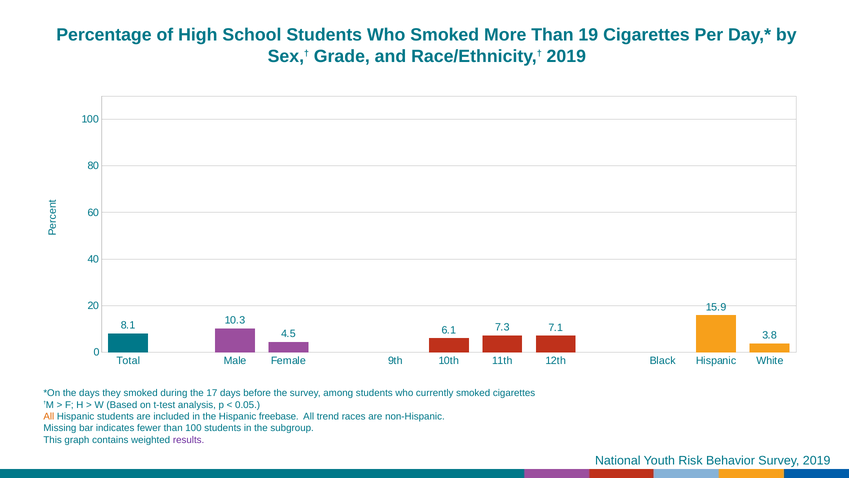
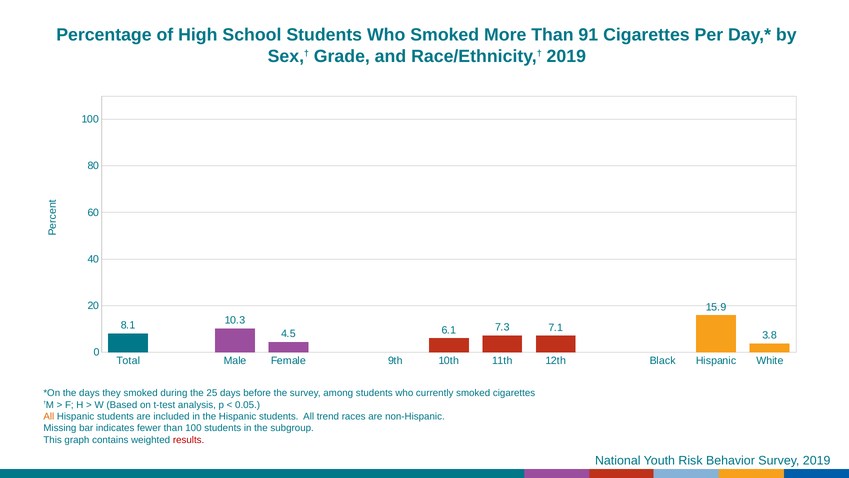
19: 19 -> 91
17: 17 -> 25
the Hispanic freebase: freebase -> students
results colour: purple -> red
